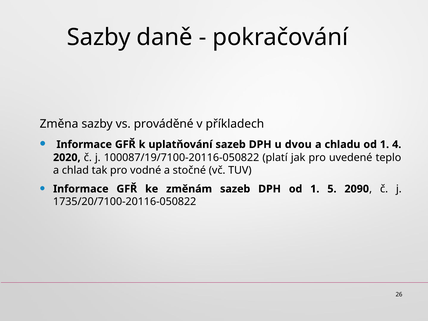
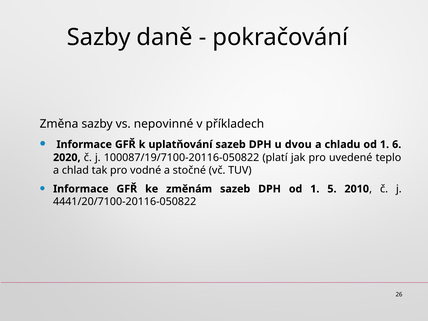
prováděné: prováděné -> nepovinné
4: 4 -> 6
2090: 2090 -> 2010
1735/20/7100-20116-050822: 1735/20/7100-20116-050822 -> 4441/20/7100-20116-050822
